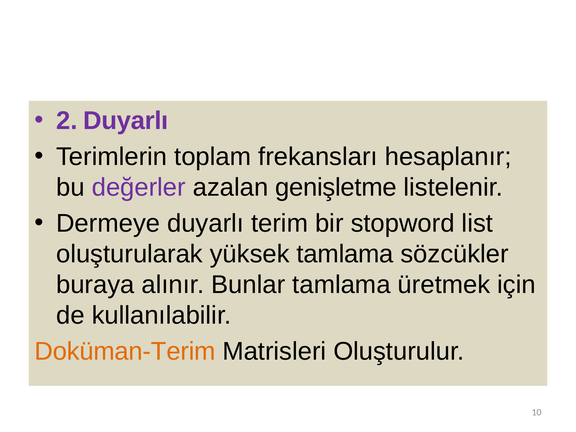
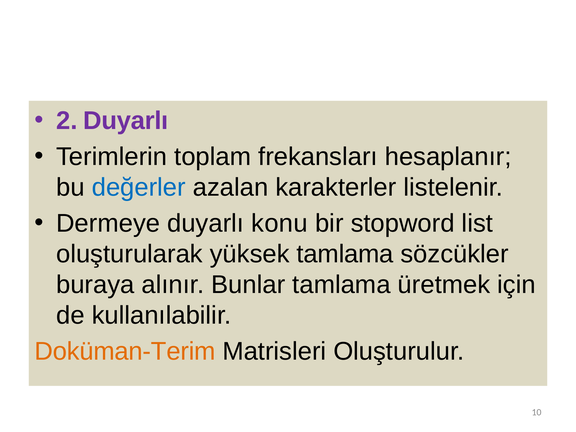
değerler colour: purple -> blue
genişletme: genişletme -> karakterler
terim: terim -> konu
